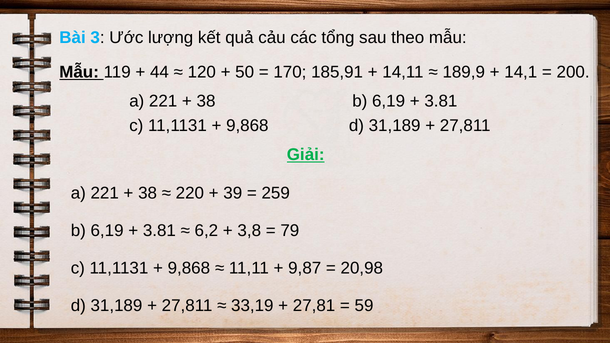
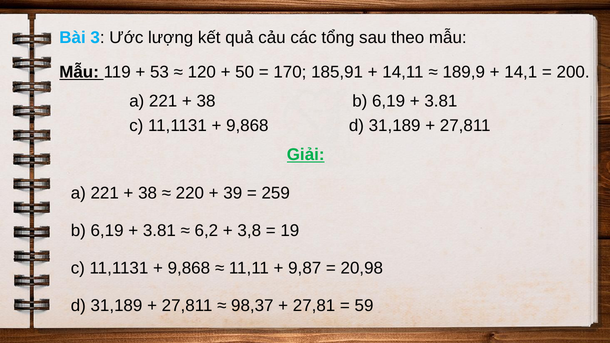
44: 44 -> 53
79: 79 -> 19
33,19: 33,19 -> 98,37
